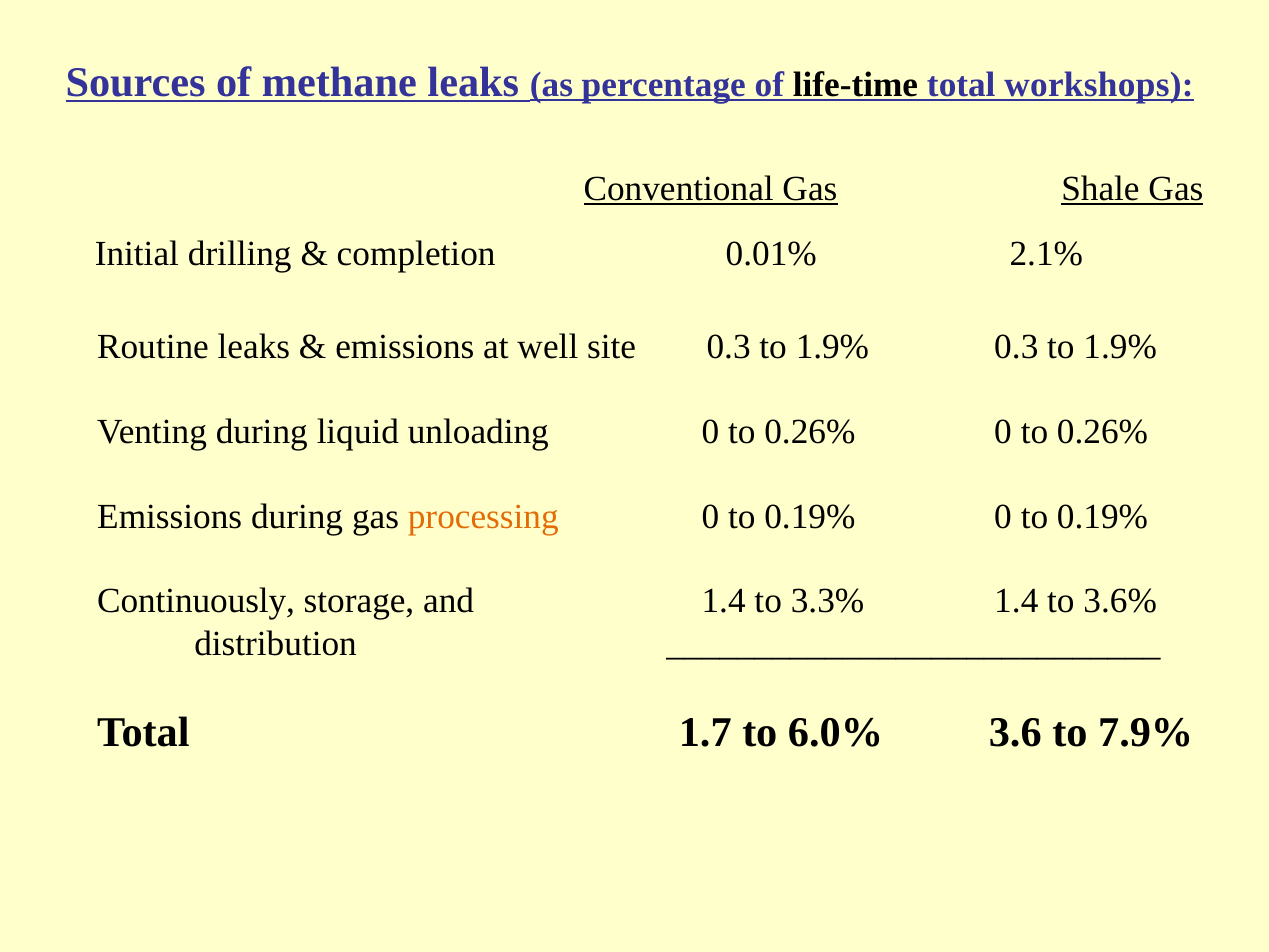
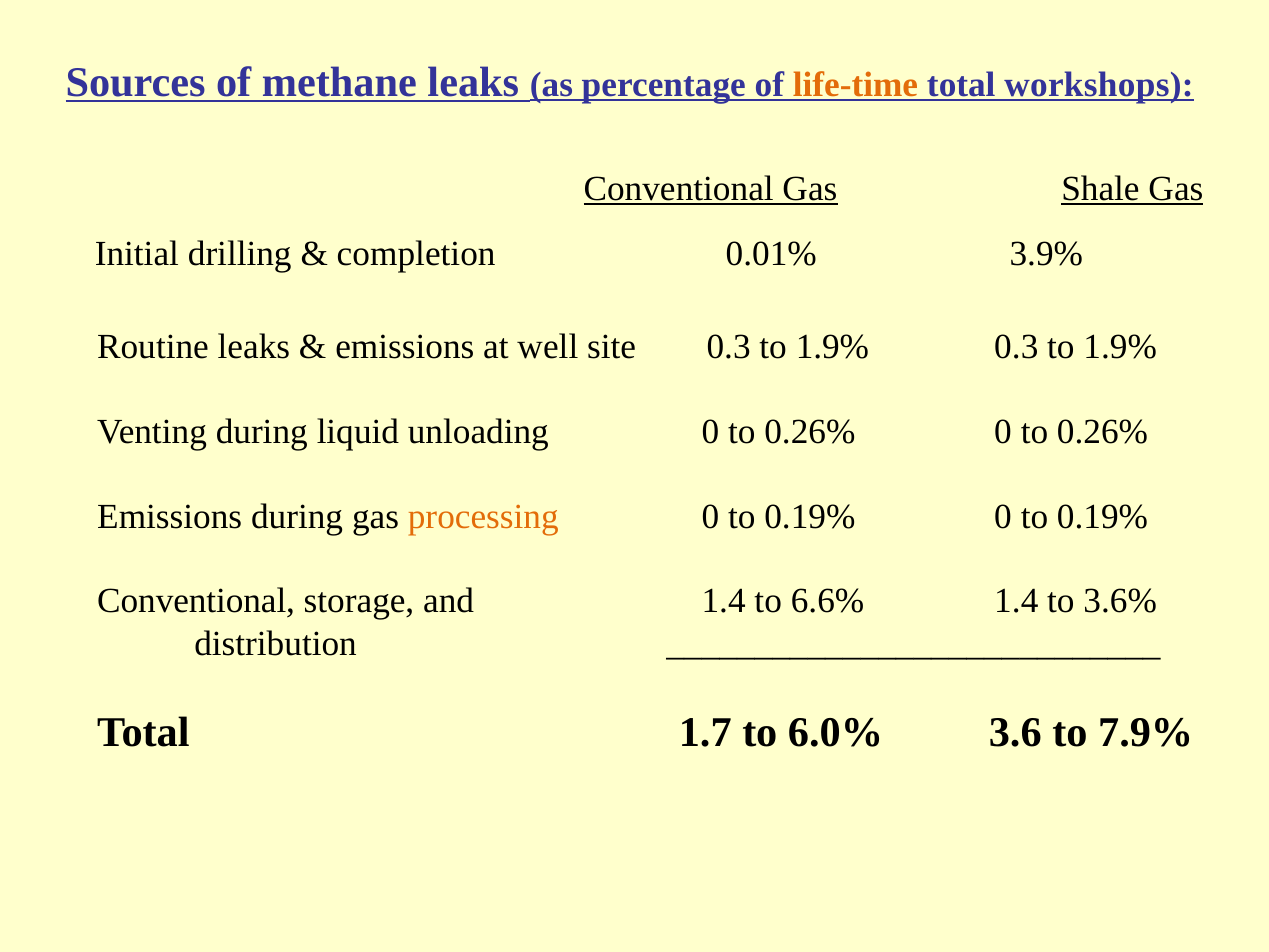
life-time colour: black -> orange
2.1%: 2.1% -> 3.9%
Continuously at (196, 601): Continuously -> Conventional
3.3%: 3.3% -> 6.6%
